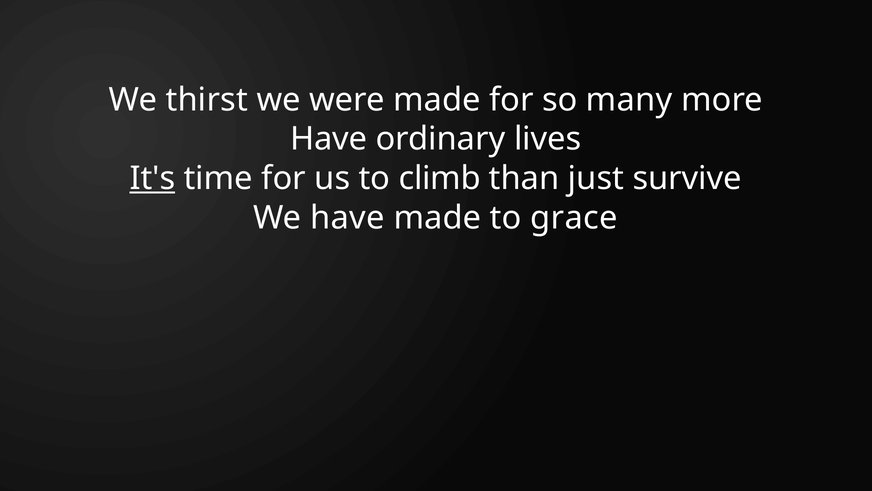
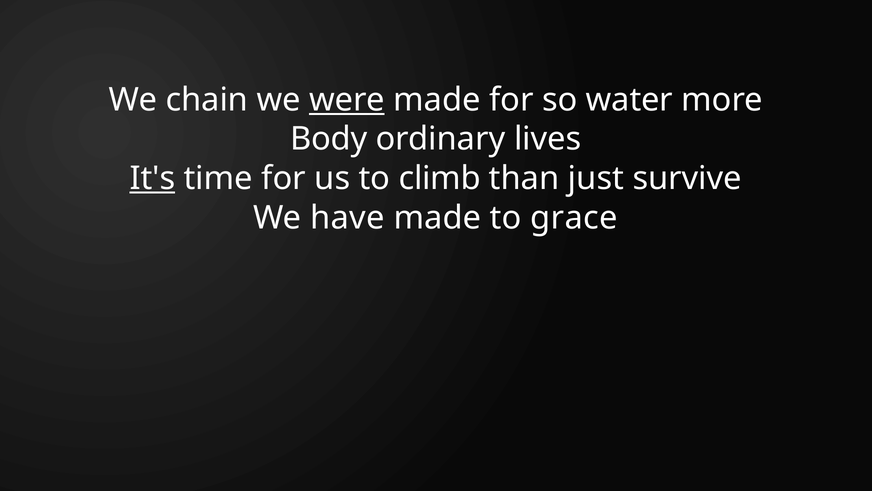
thirst: thirst -> chain
were underline: none -> present
many: many -> water
Have at (329, 139): Have -> Body
